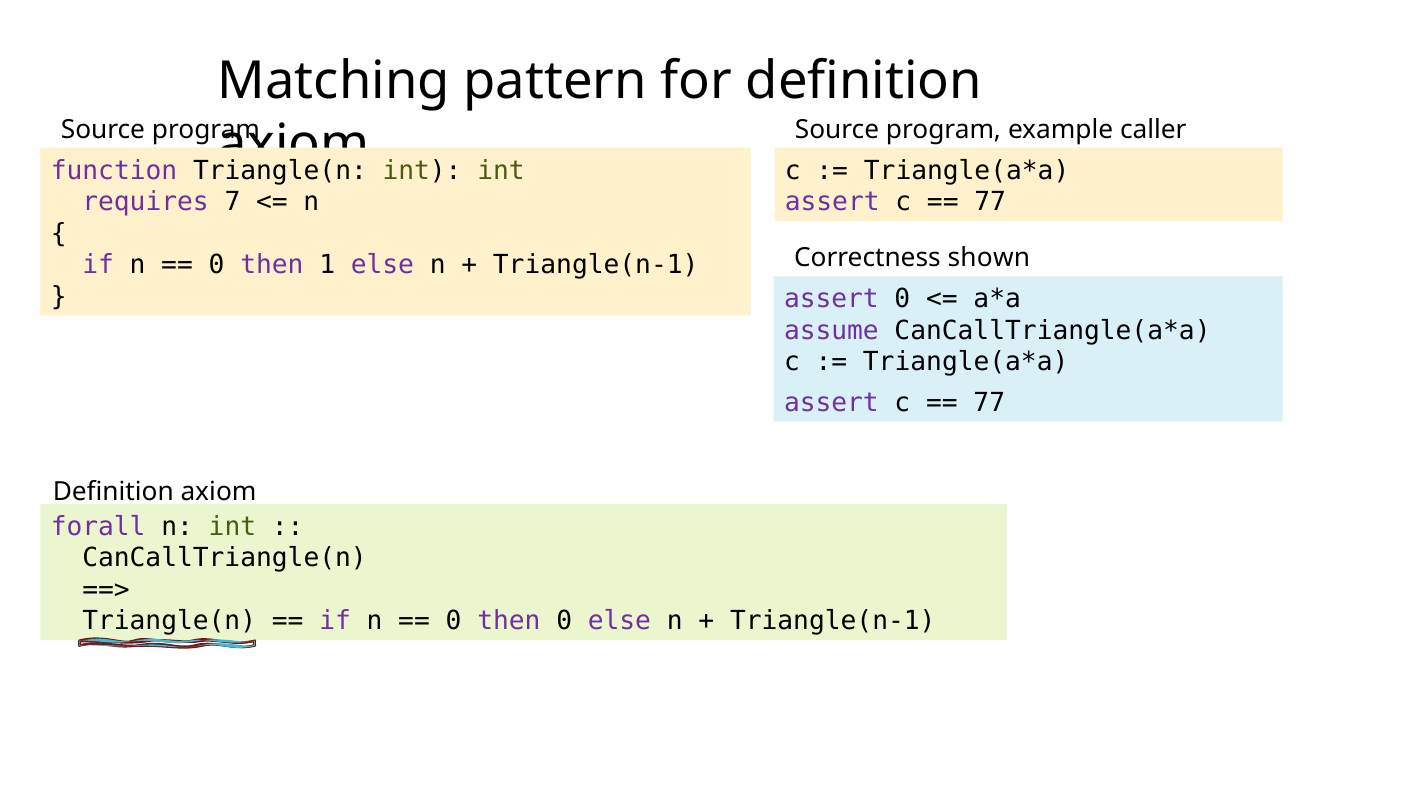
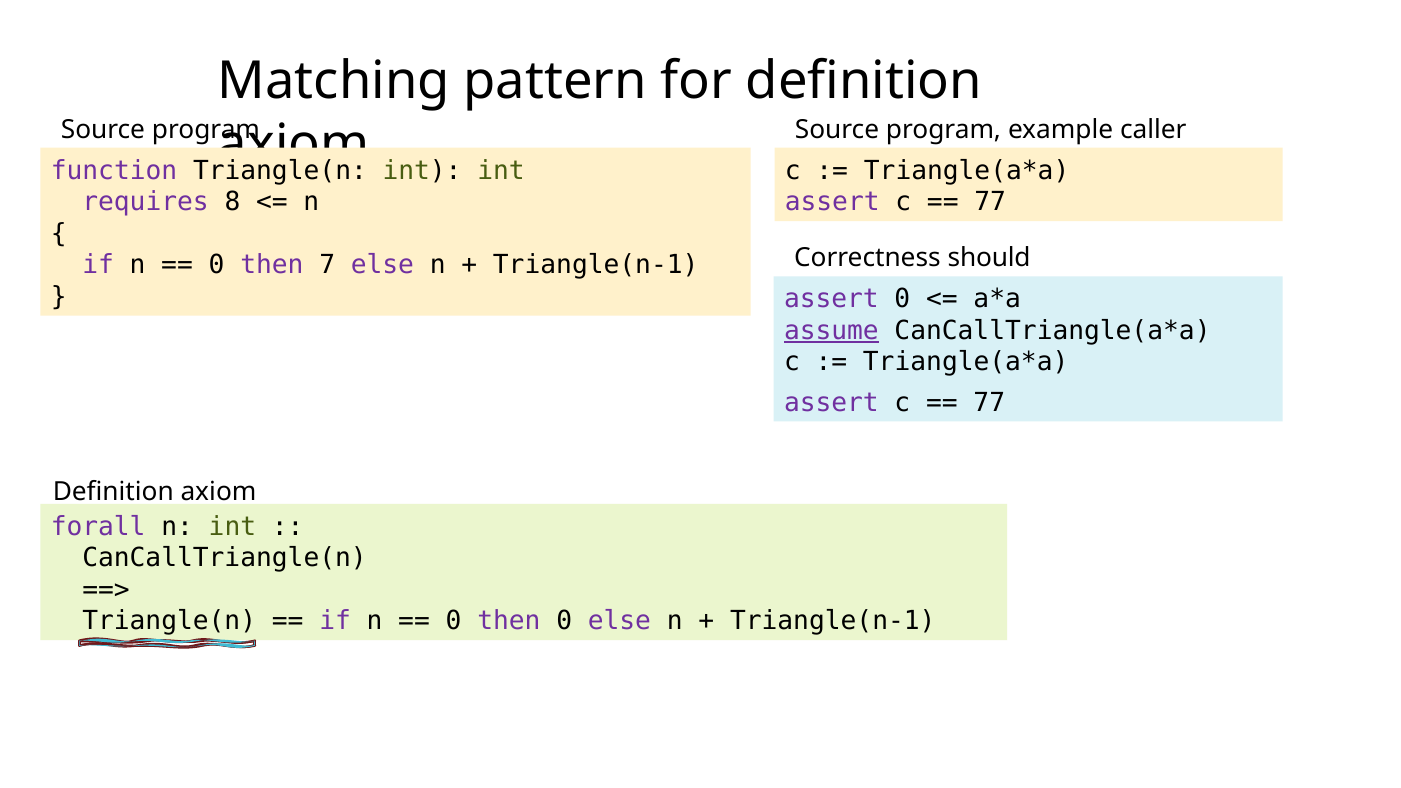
7: 7 -> 8
shown: shown -> should
1: 1 -> 7
assume underline: none -> present
